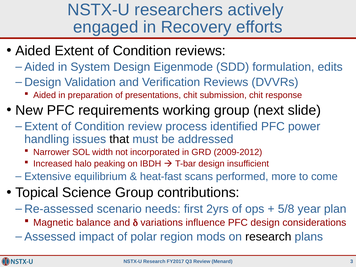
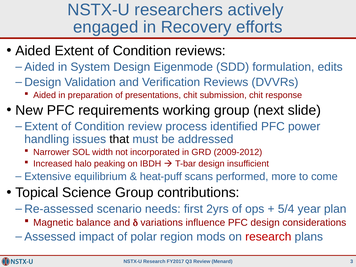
heat-fast: heat-fast -> heat-puff
5/8: 5/8 -> 5/4
research at (268, 237) colour: black -> red
